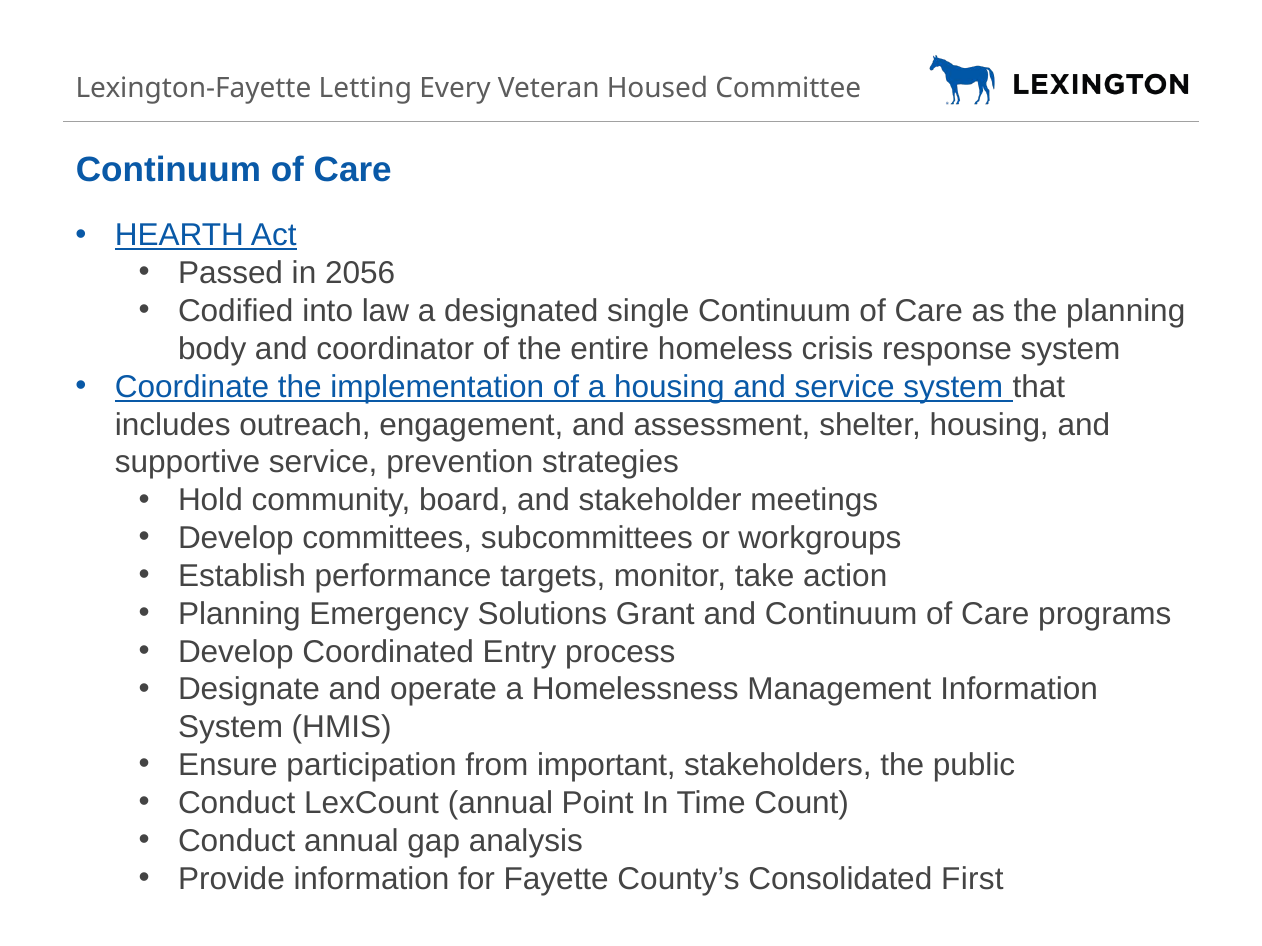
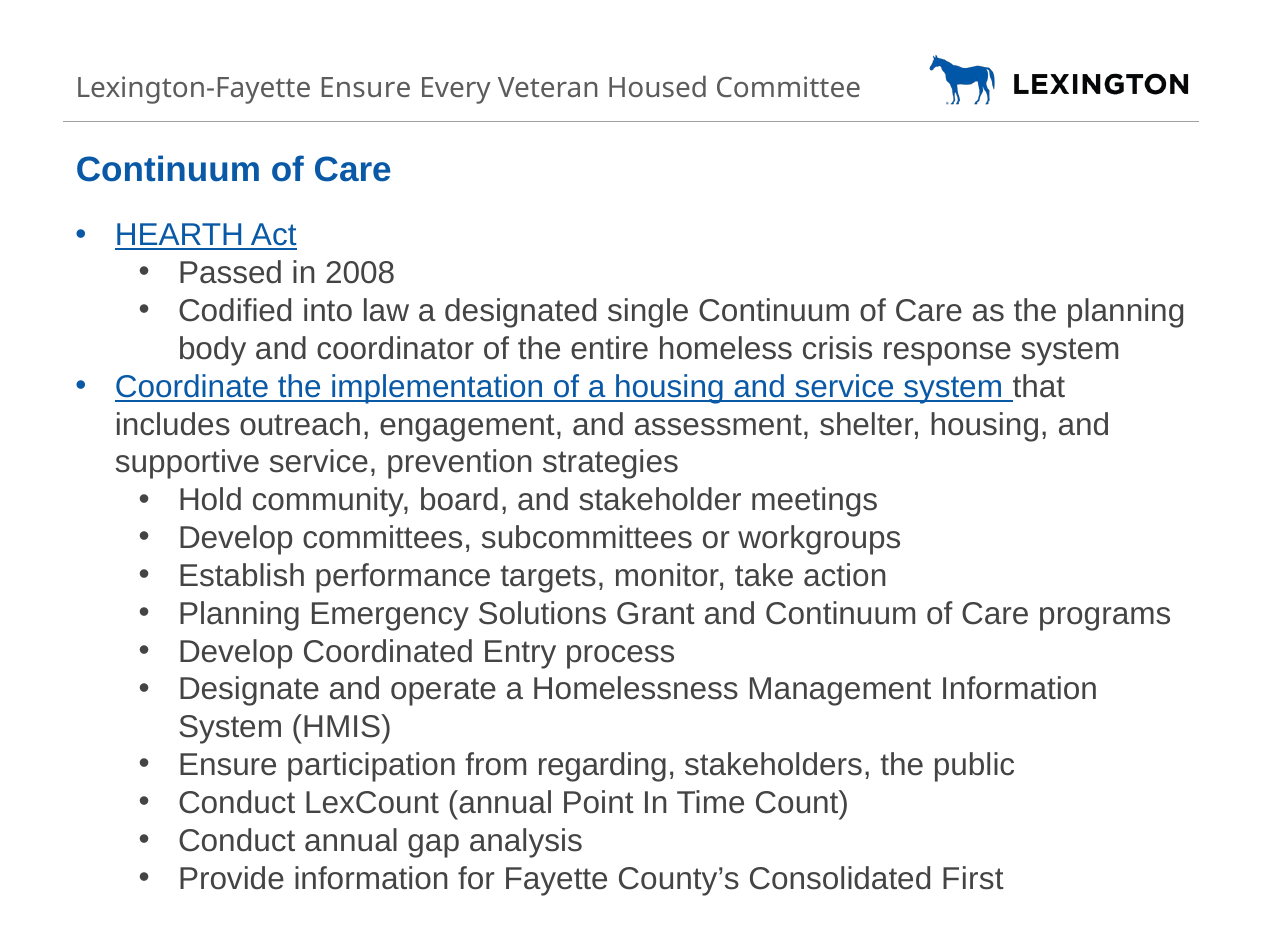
Lexington-Fayette Letting: Letting -> Ensure
2056: 2056 -> 2008
important: important -> regarding
